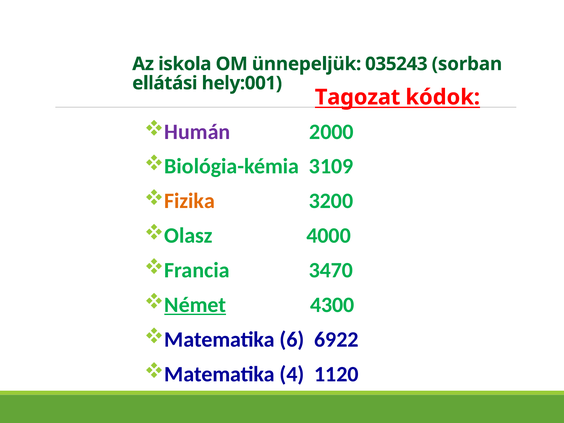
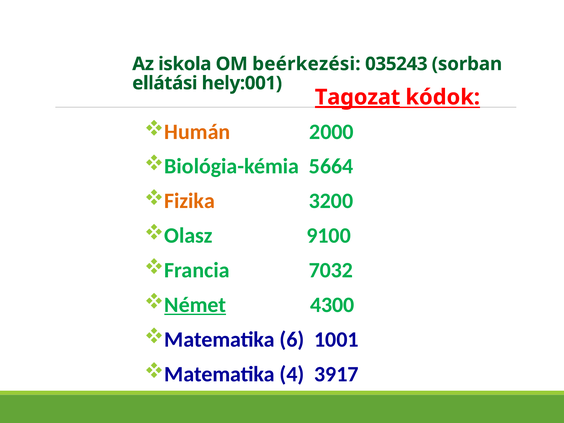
ünnepeljük: ünnepeljük -> beérkezési
Tagozat underline: none -> present
Humán colour: purple -> orange
3109: 3109 -> 5664
4000: 4000 -> 9100
3470: 3470 -> 7032
6922: 6922 -> 1001
1120: 1120 -> 3917
